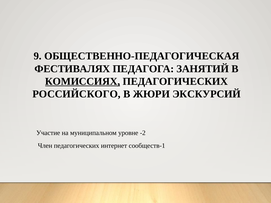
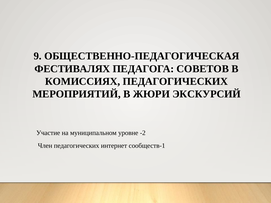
ЗАНЯТИЙ: ЗАНЯТИЙ -> СОВЕТОВ
КОМИССИЯХ underline: present -> none
РОССИЙСКОГО: РОССИЙСКОГО -> МЕРОПРИЯТИЙ
